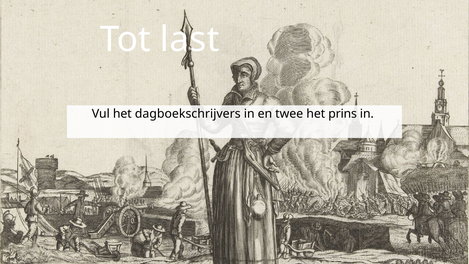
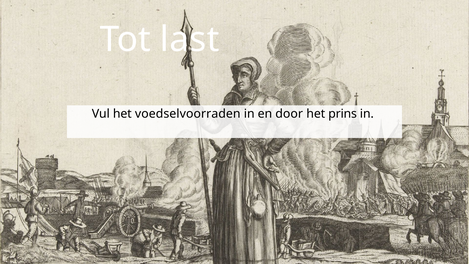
dagboekschrijvers: dagboekschrijvers -> voedselvoorraden
twee: twee -> door
